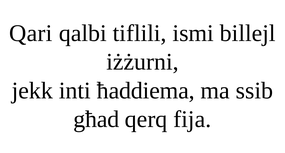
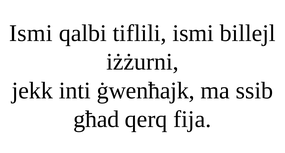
Qari at (31, 33): Qari -> Ismi
ħaddiema: ħaddiema -> ġwenħajk
